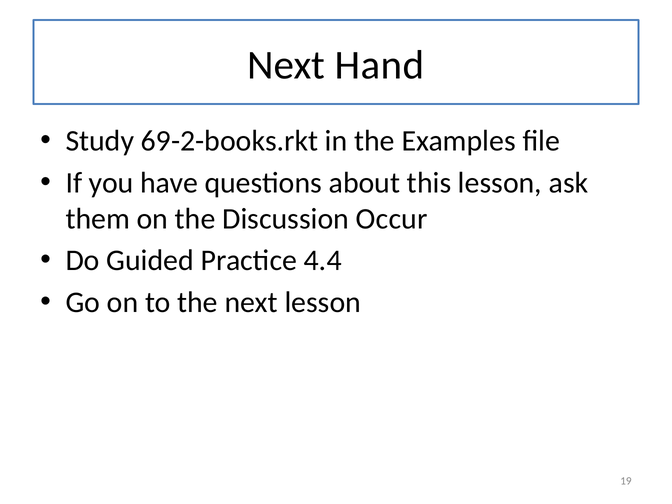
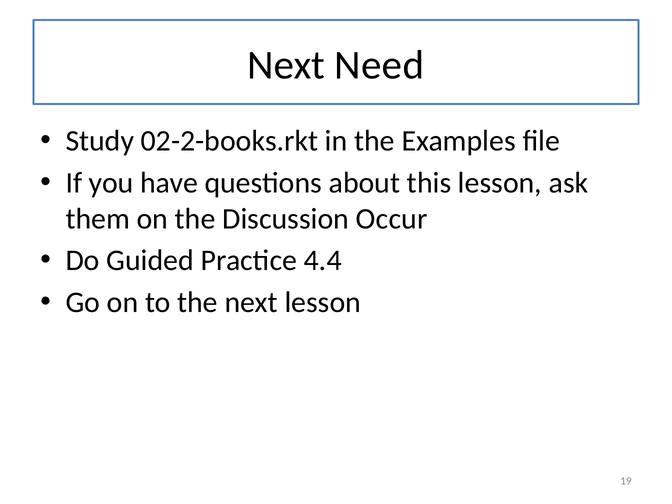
Hand: Hand -> Need
69-2-books.rkt: 69-2-books.rkt -> 02-2-books.rkt
